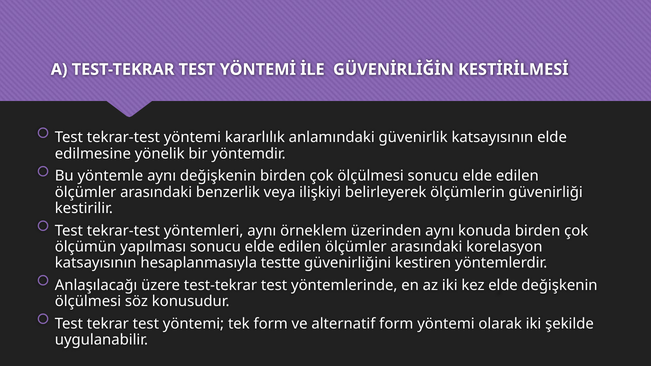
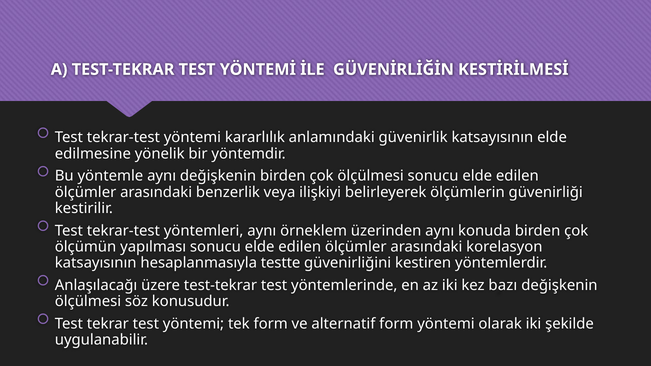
kez elde: elde -> bazı
